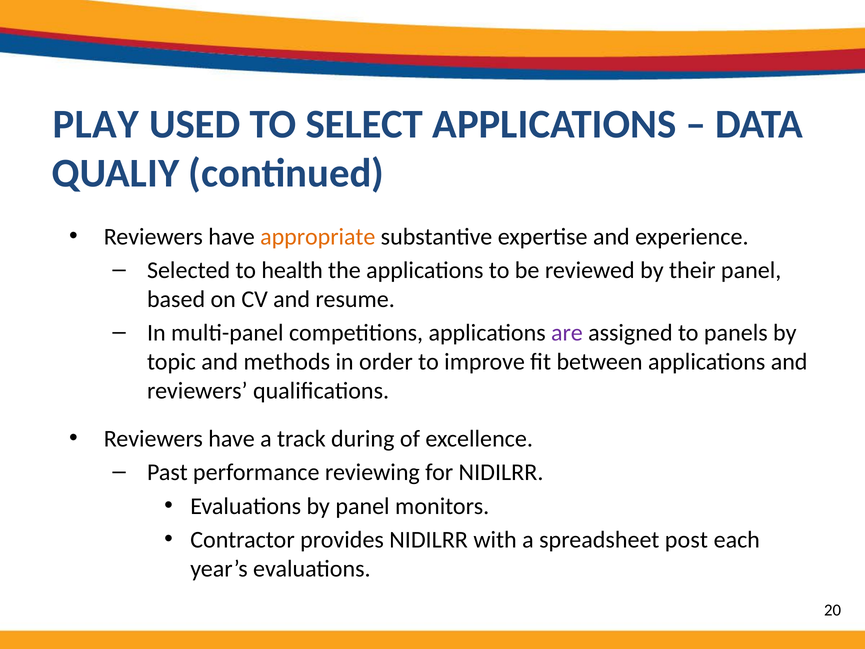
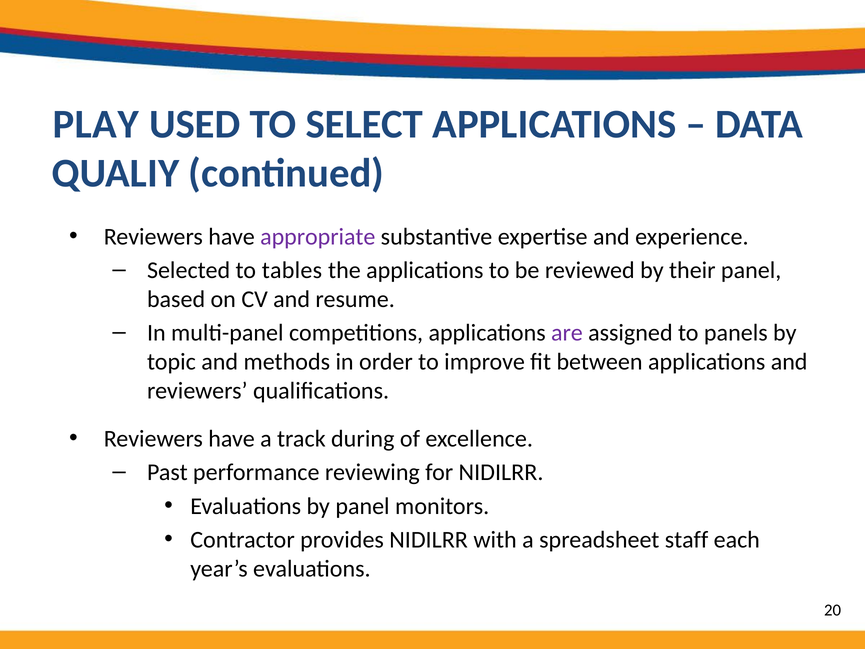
appropriate colour: orange -> purple
health: health -> tables
post: post -> staff
